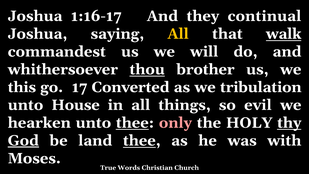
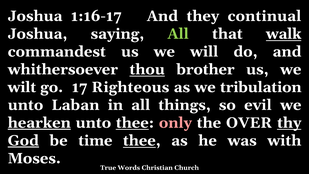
All at (178, 34) colour: yellow -> light green
this: this -> wilt
Converted: Converted -> Righteous
House: House -> Laban
hearken underline: none -> present
HOLY: HOLY -> OVER
land: land -> time
